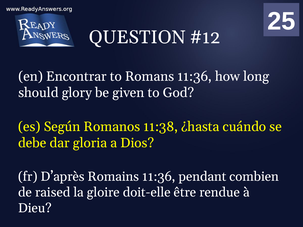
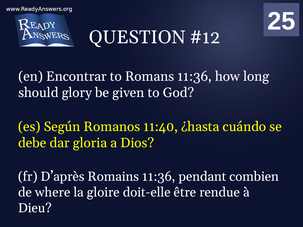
11:38: 11:38 -> 11:40
raised: raised -> where
